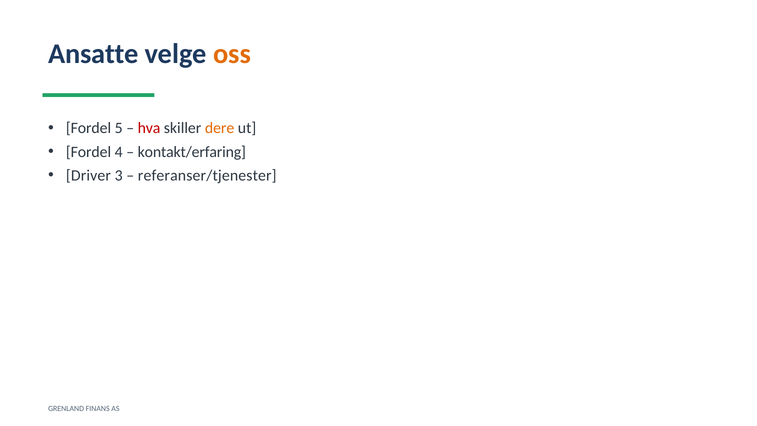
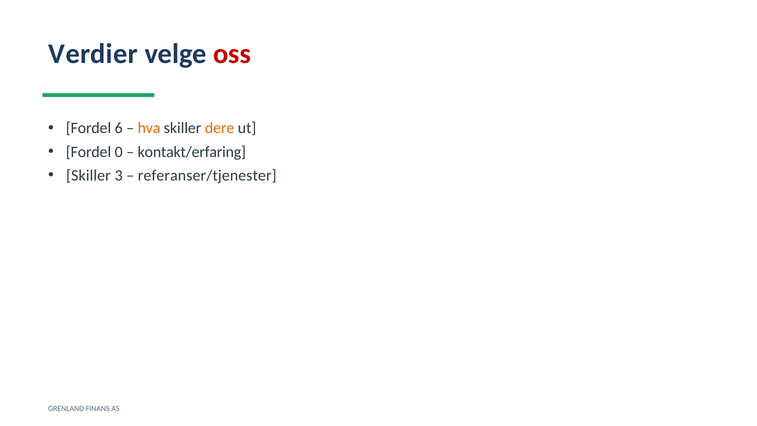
Ansatte: Ansatte -> Verdier
oss colour: orange -> red
5: 5 -> 6
hva colour: red -> orange
4: 4 -> 0
Driver at (88, 176): Driver -> Skiller
